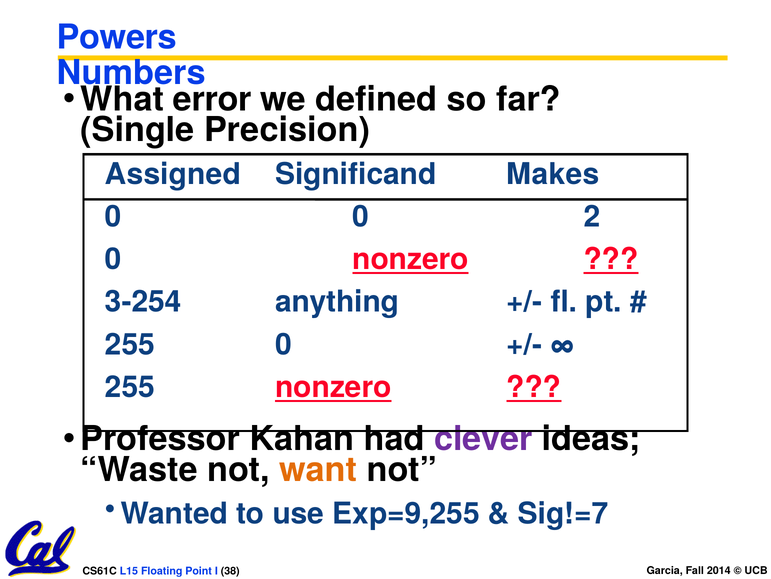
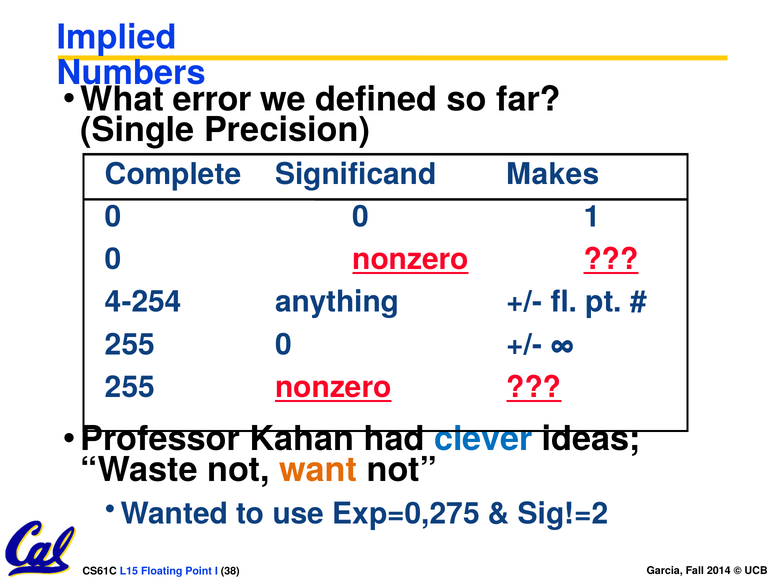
Powers: Powers -> Implied
Assigned: Assigned -> Complete
2: 2 -> 1
3-254: 3-254 -> 4-254
clever colour: purple -> blue
Exp=9,255: Exp=9,255 -> Exp=0,275
Sig!=7: Sig!=7 -> Sig!=2
